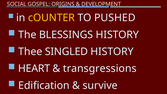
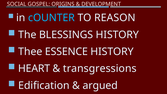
cOUNTER colour: yellow -> light blue
PUSHED: PUSHED -> REASON
SINGLED: SINGLED -> ESSENCE
survive: survive -> argued
